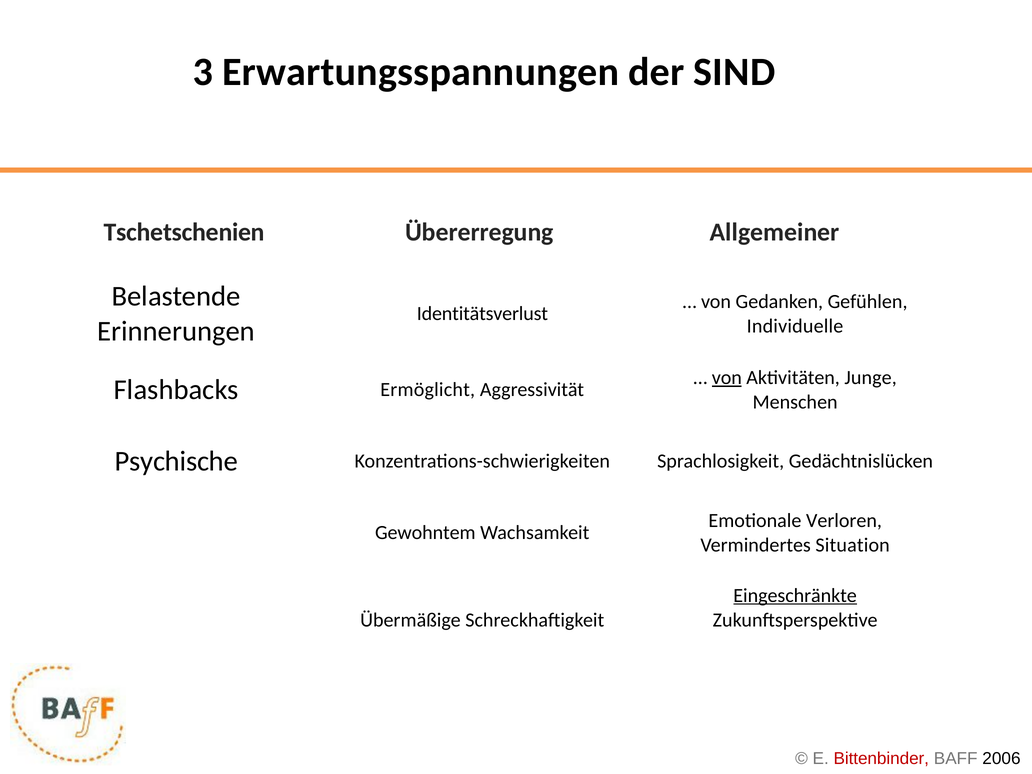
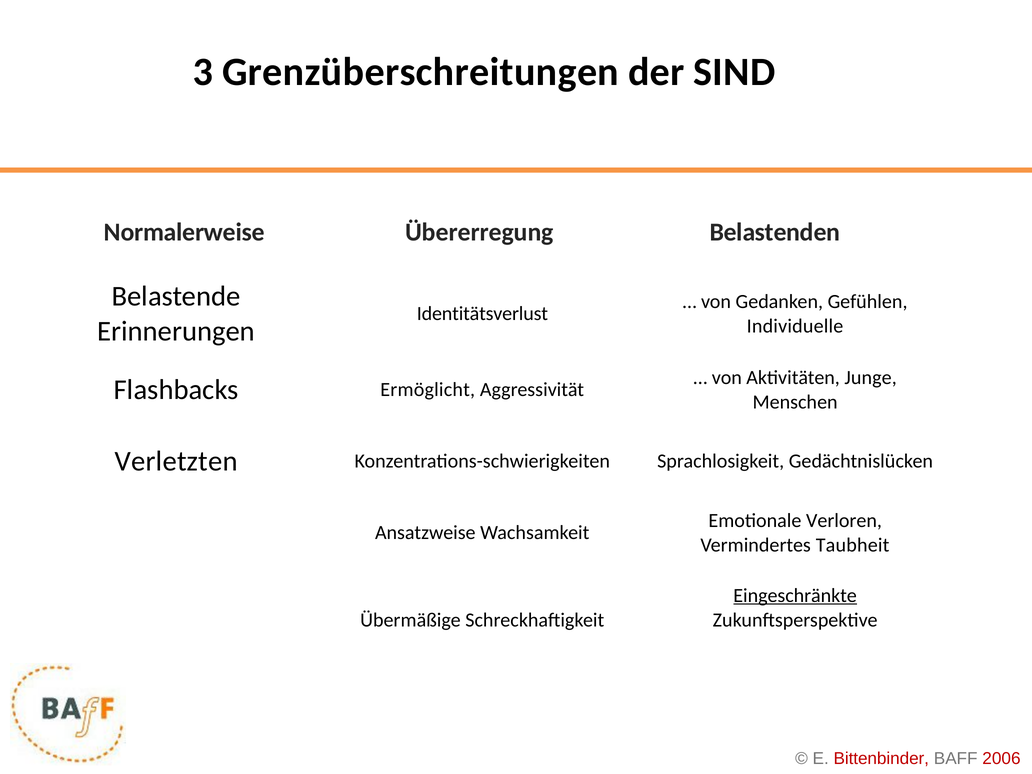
Erwartungsspannungen: Erwartungsspannungen -> Grenzüberschreitungen
Tschetschenien: Tschetschenien -> Normalerweise
Allgemeiner: Allgemeiner -> Belastenden
von at (727, 378) underline: present -> none
Psychische: Psychische -> Verletzten
Gewohntem: Gewohntem -> Ansatzweise
Situation: Situation -> Taubheit
2006 colour: black -> red
